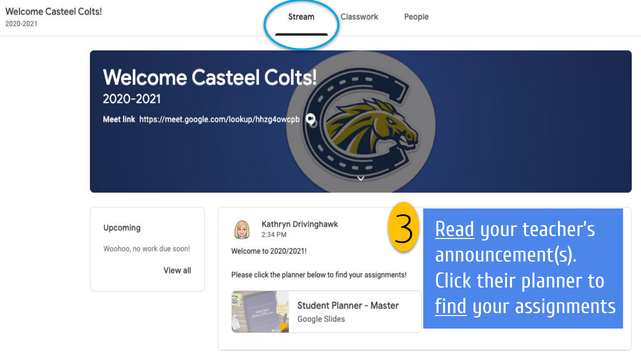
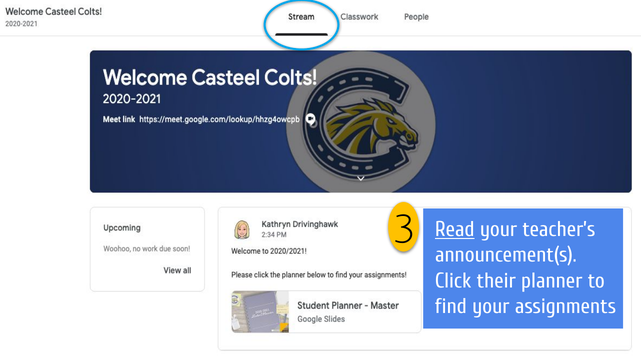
find underline: present -> none
